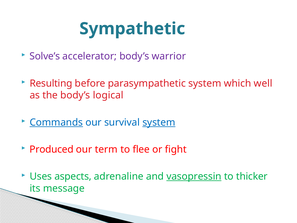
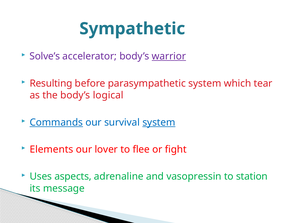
warrior underline: none -> present
well: well -> tear
Produced: Produced -> Elements
term: term -> lover
vasopressin underline: present -> none
thicker: thicker -> station
